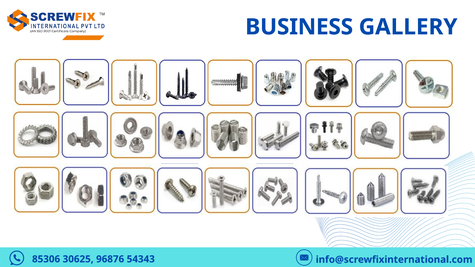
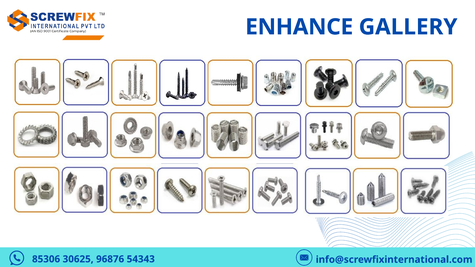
BUSINESS: BUSINESS -> ENHANCE
